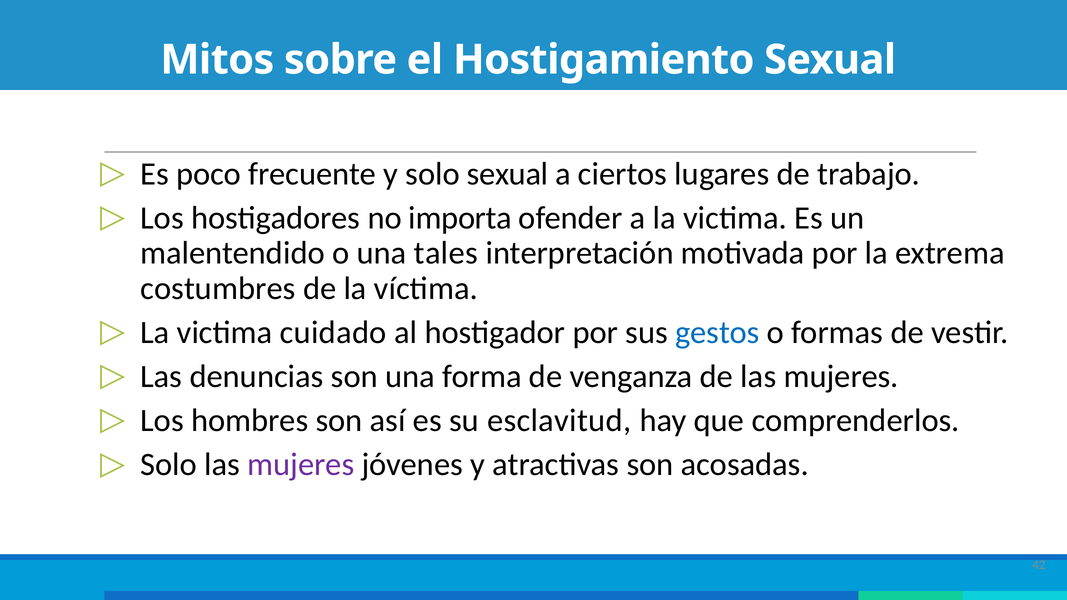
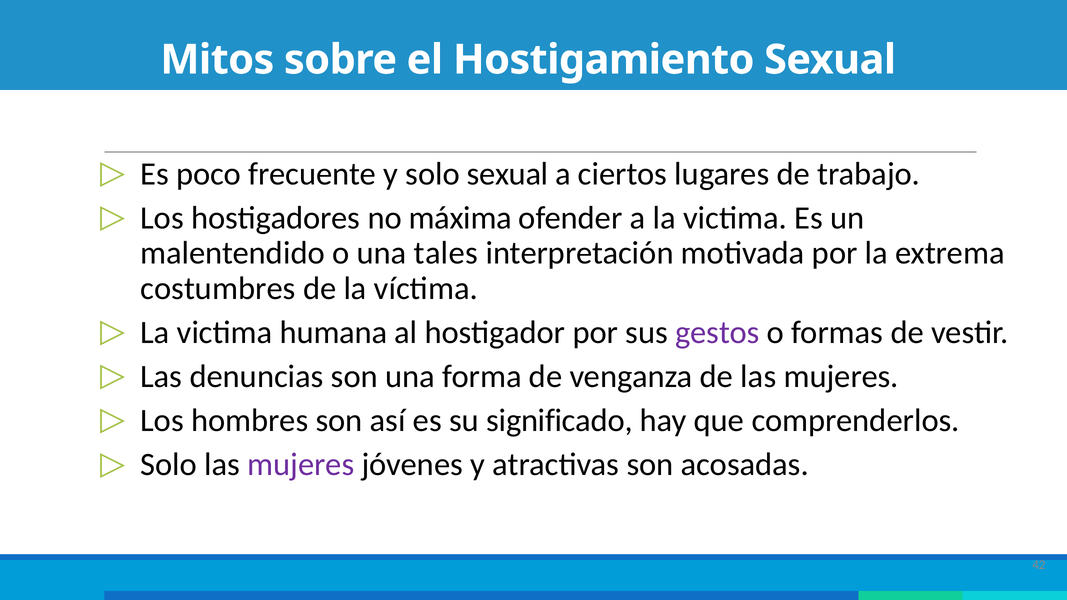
importa: importa -> máxima
cuidado: cuidado -> humana
gestos colour: blue -> purple
esclavitud: esclavitud -> significado
